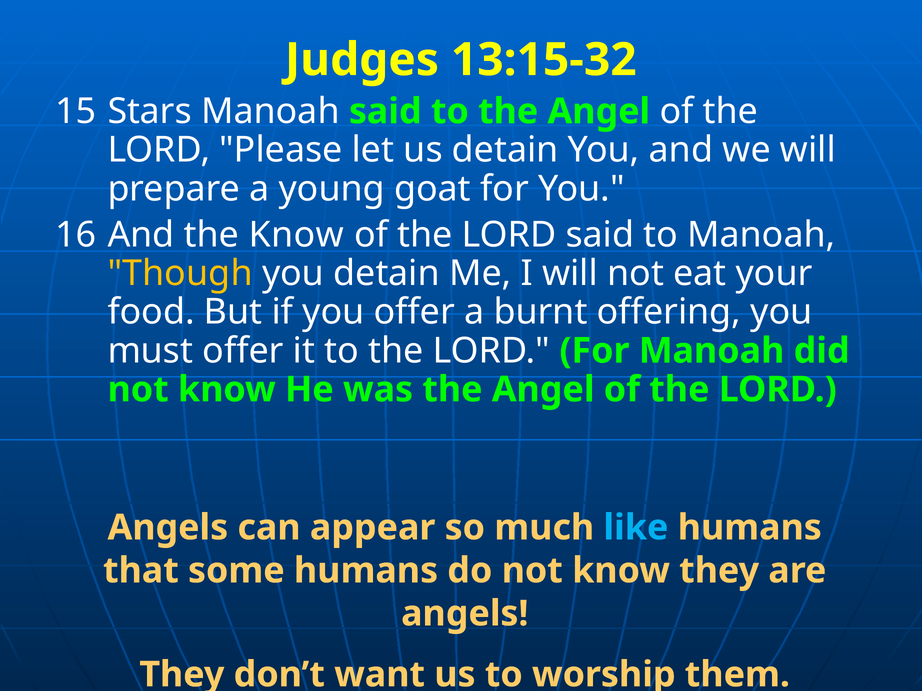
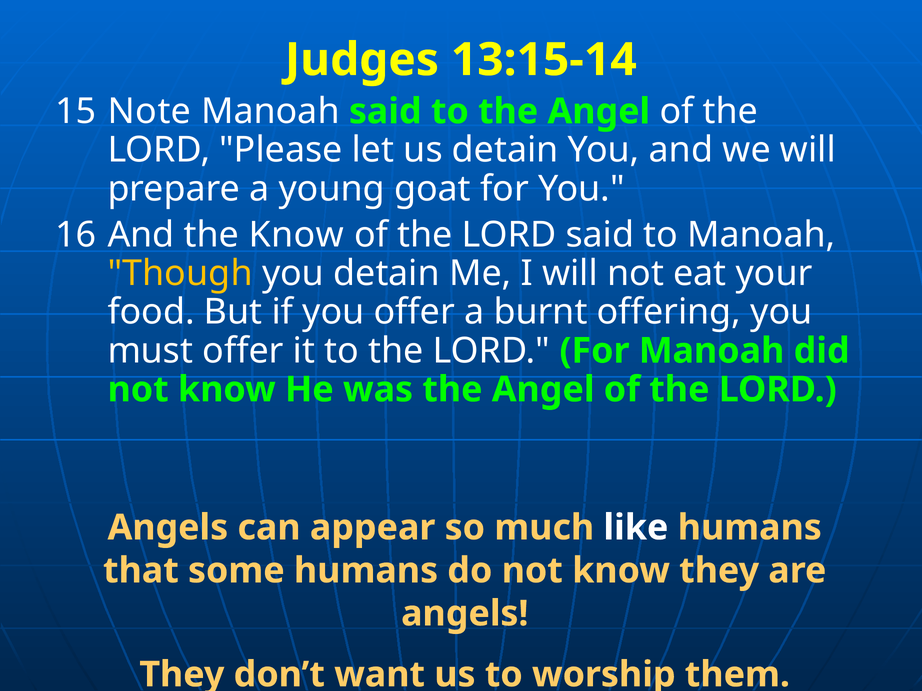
13:15-32: 13:15-32 -> 13:15-14
Stars: Stars -> Note
like colour: light blue -> white
